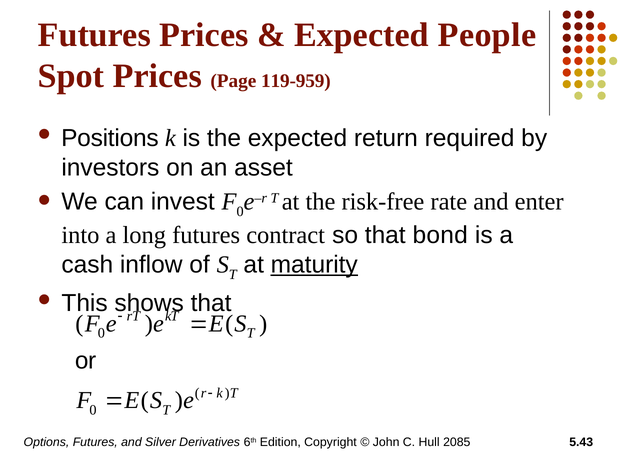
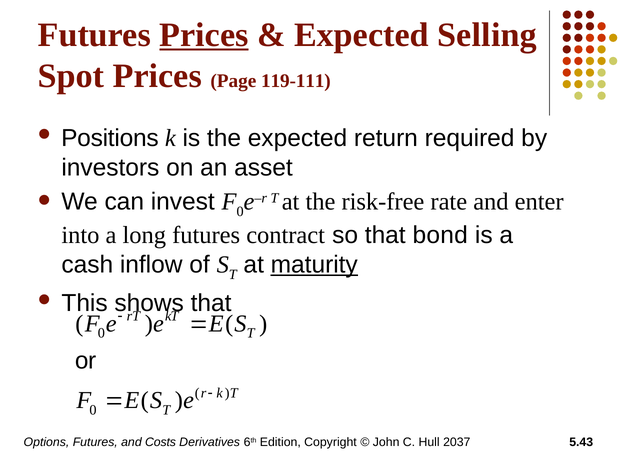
Prices at (204, 35) underline: none -> present
People: People -> Selling
119-959: 119-959 -> 119-111
Silver: Silver -> Costs
2085: 2085 -> 2037
